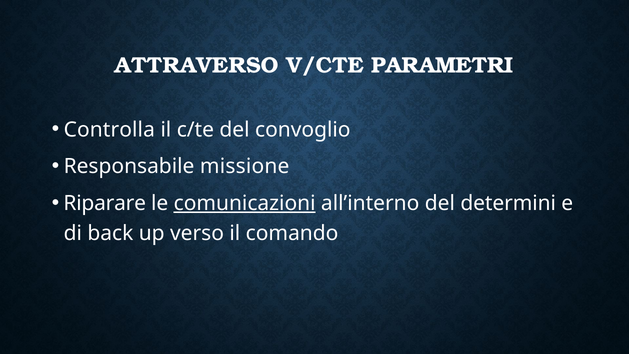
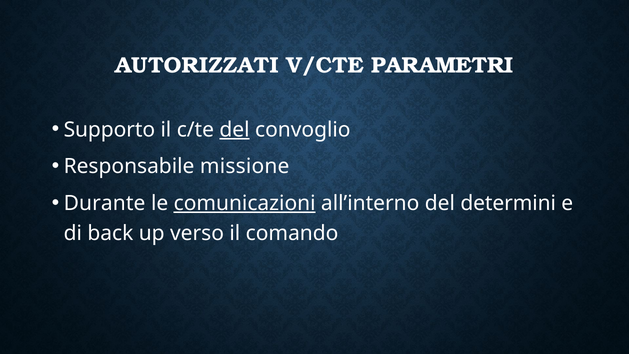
ATTRAVERSO: ATTRAVERSO -> AUTORIZZATI
Controlla: Controlla -> Supporto
del at (235, 130) underline: none -> present
Riparare: Riparare -> Durante
